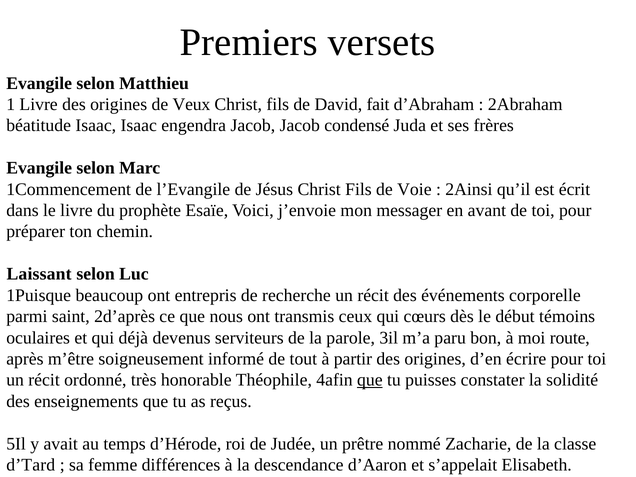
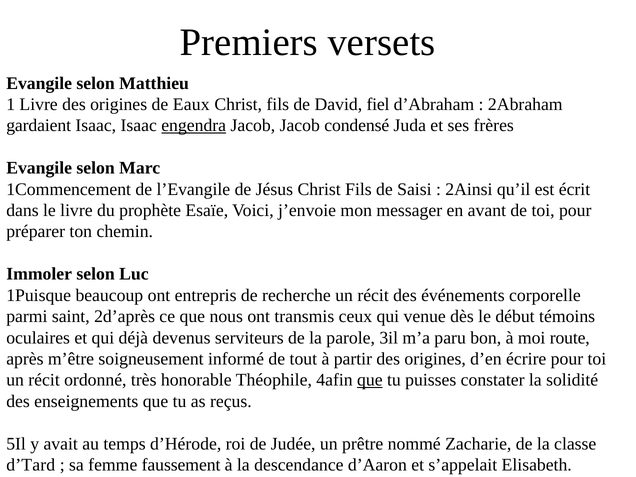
Veux: Veux -> Eaux
fait: fait -> fiel
béatitude: béatitude -> gardaient
engendra underline: none -> present
Voie: Voie -> Saisi
Laissant: Laissant -> Immoler
cœurs: cœurs -> venue
différences: différences -> faussement
